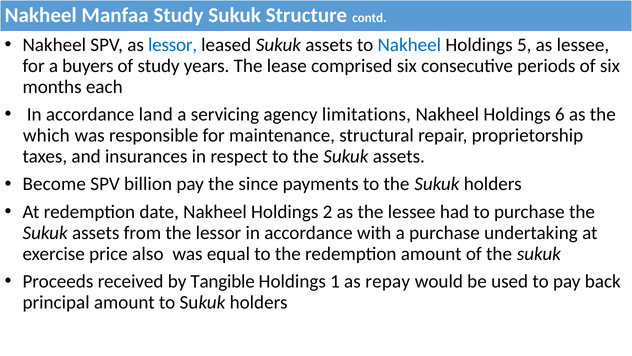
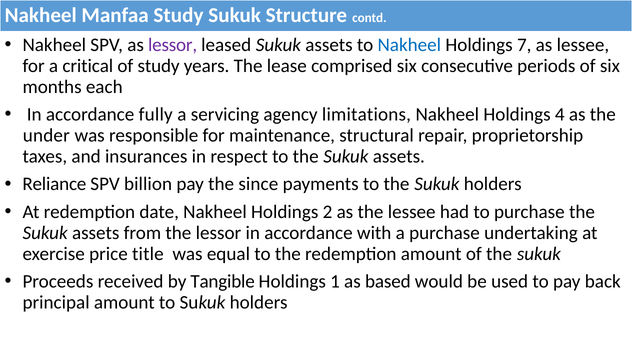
lessor at (173, 45) colour: blue -> purple
5: 5 -> 7
buyers: buyers -> critical
land: land -> fully
6: 6 -> 4
which: which -> under
Become: Become -> Reliance
also: also -> title
repay: repay -> based
